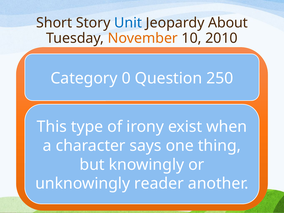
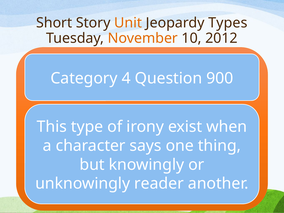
Unit colour: blue -> orange
About: About -> Types
2010: 2010 -> 2012
0: 0 -> 4
250: 250 -> 900
